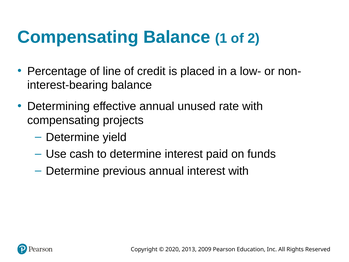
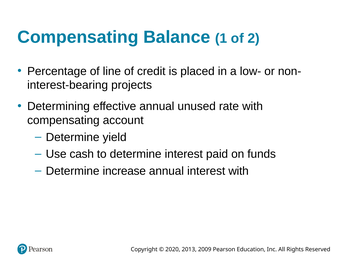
balance at (132, 85): balance -> projects
projects: projects -> account
previous: previous -> increase
